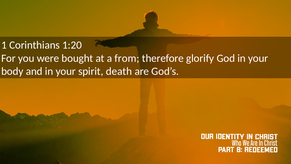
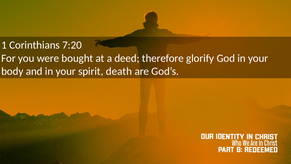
1:20: 1:20 -> 7:20
from: from -> deed
